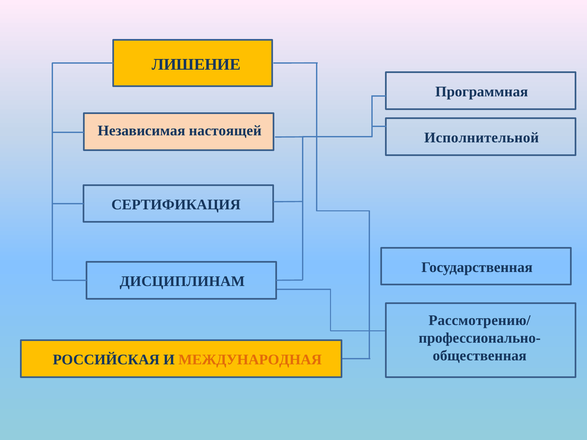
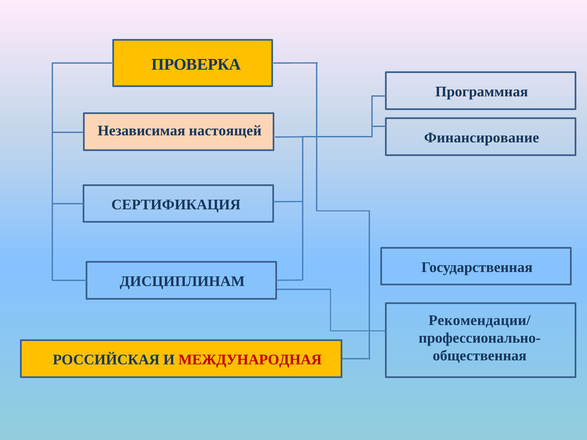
ЛИШЕНИЕ: ЛИШЕНИЕ -> ПРОВЕРКА
Исполнительной: Исполнительной -> Финансирование
Рассмотрению/: Рассмотрению/ -> Рекомендации/
МЕЖДУНАРОДНАЯ colour: orange -> red
